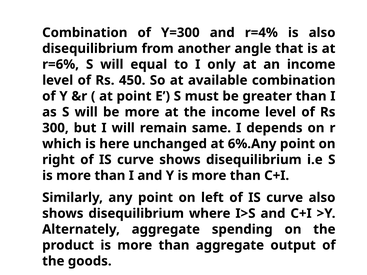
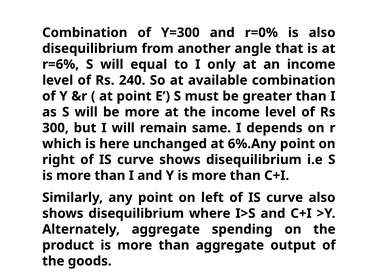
r=4%: r=4% -> r=0%
450: 450 -> 240
